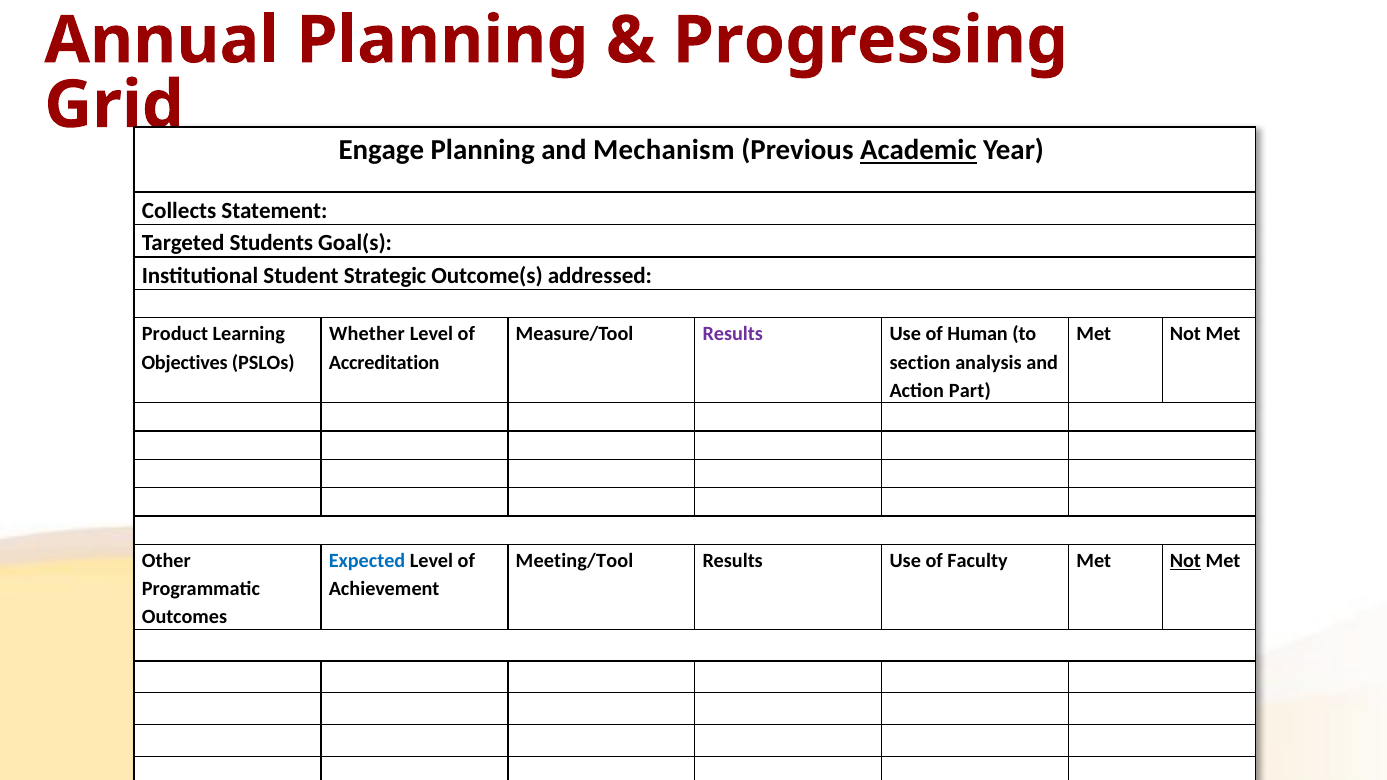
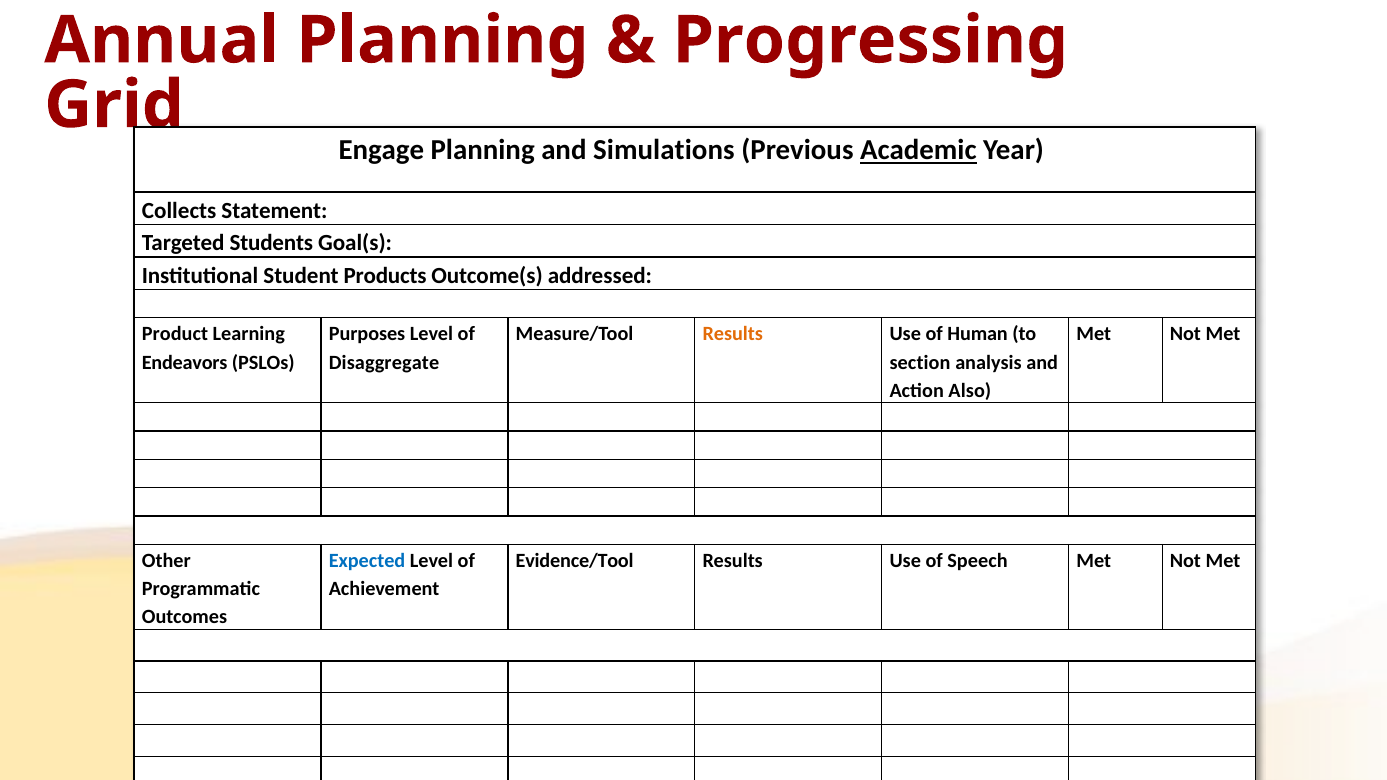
Mechanism: Mechanism -> Simulations
Strategic: Strategic -> Products
Whether: Whether -> Purposes
Results at (733, 334) colour: purple -> orange
Objectives: Objectives -> Endeavors
Accreditation: Accreditation -> Disaggregate
Part: Part -> Also
Meeting/Tool: Meeting/Tool -> Evidence/Tool
Faculty: Faculty -> Speech
Not at (1185, 561) underline: present -> none
